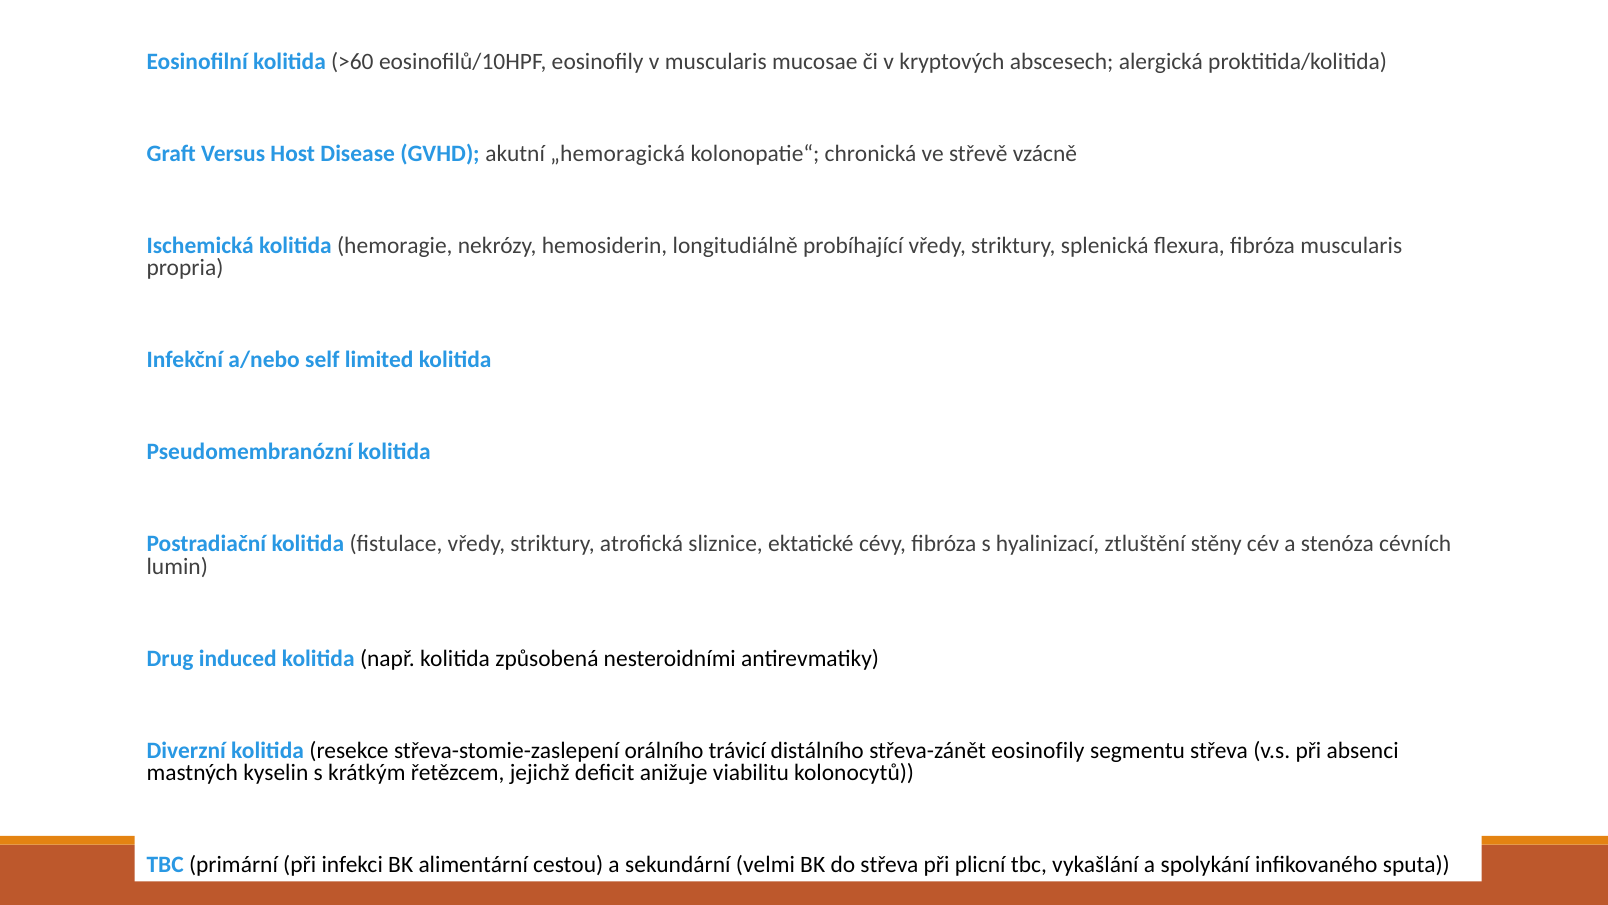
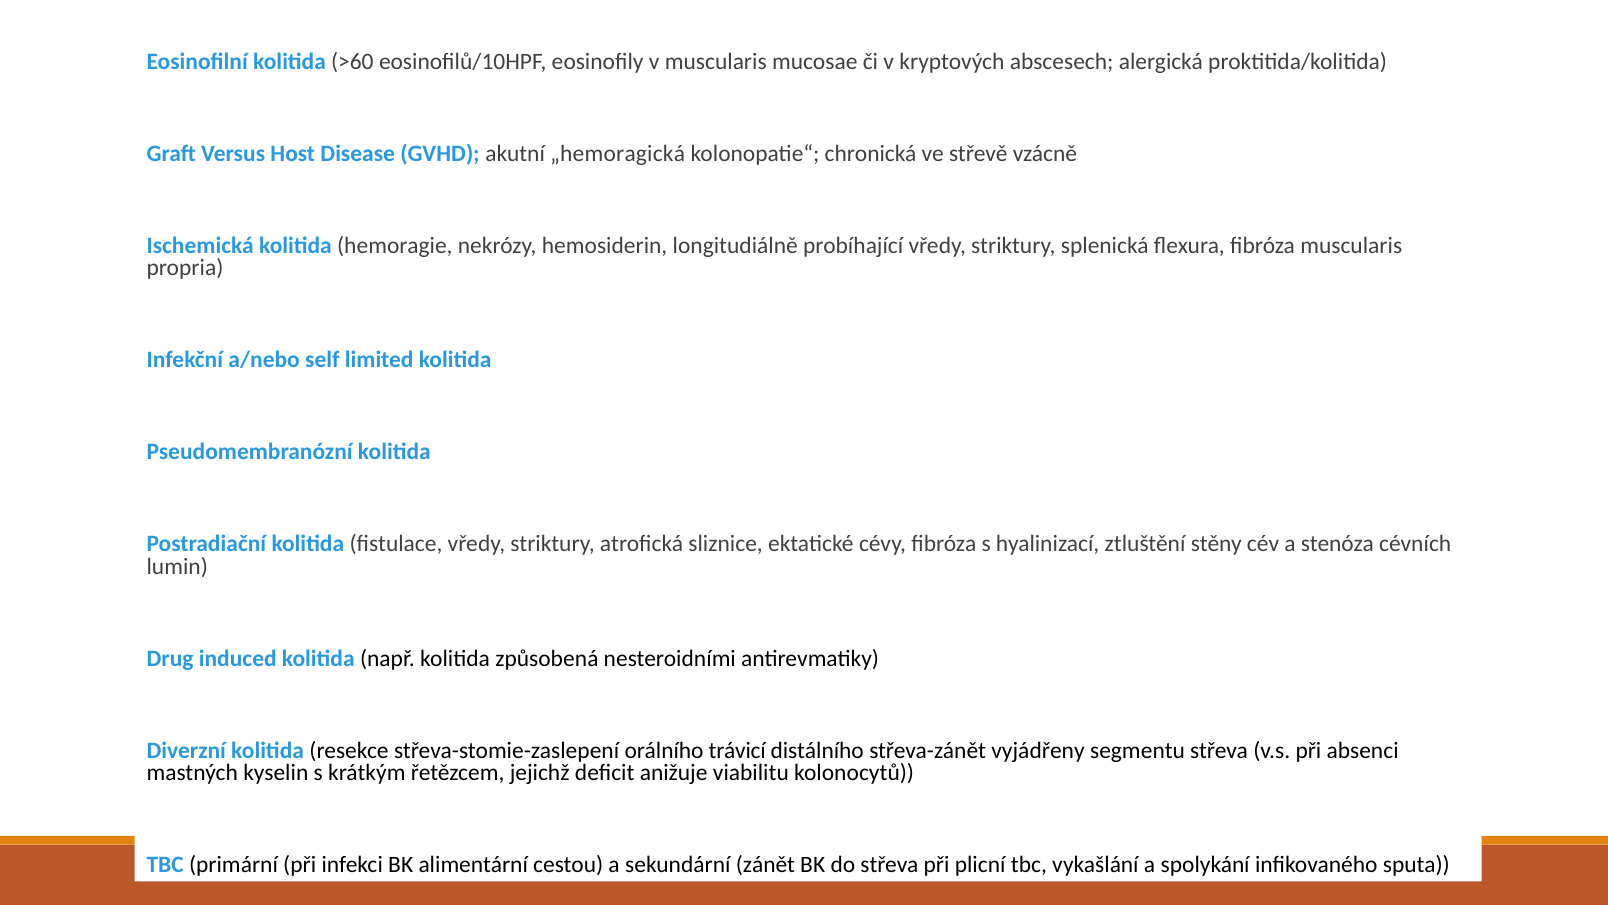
střeva-zánět eosinofily: eosinofily -> vyjádřeny
velmi: velmi -> zánět
